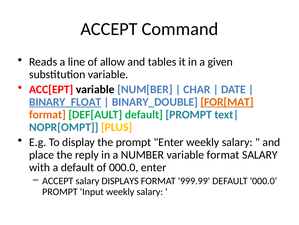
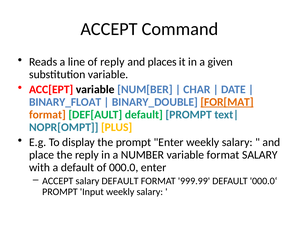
of allow: allow -> reply
tables: tables -> places
BINARY_FLOAT underline: present -> none
salary DISPLAYS: DISPLAYS -> DEFAULT
